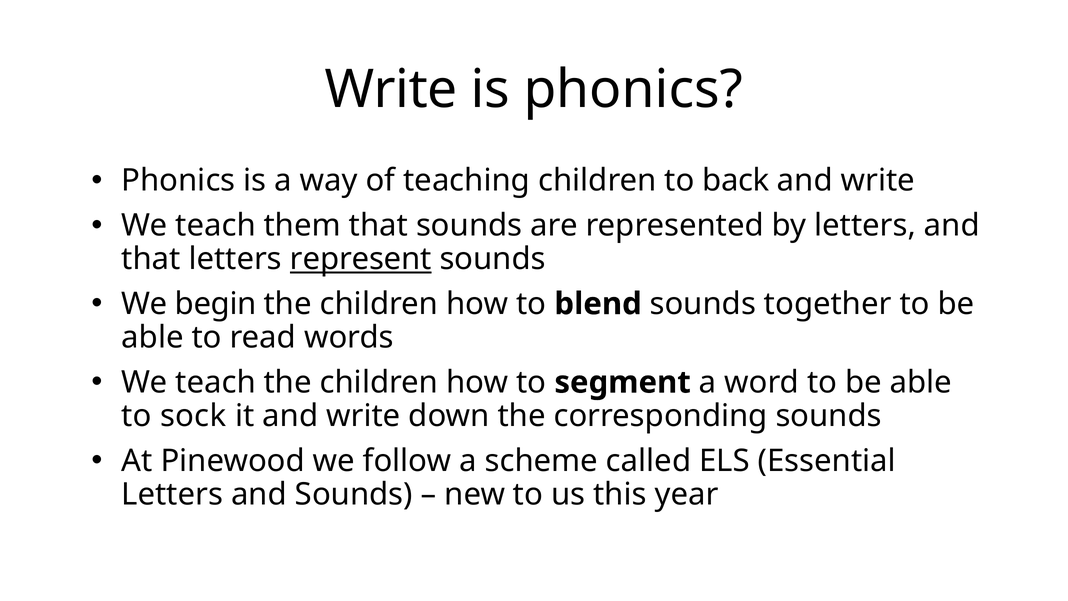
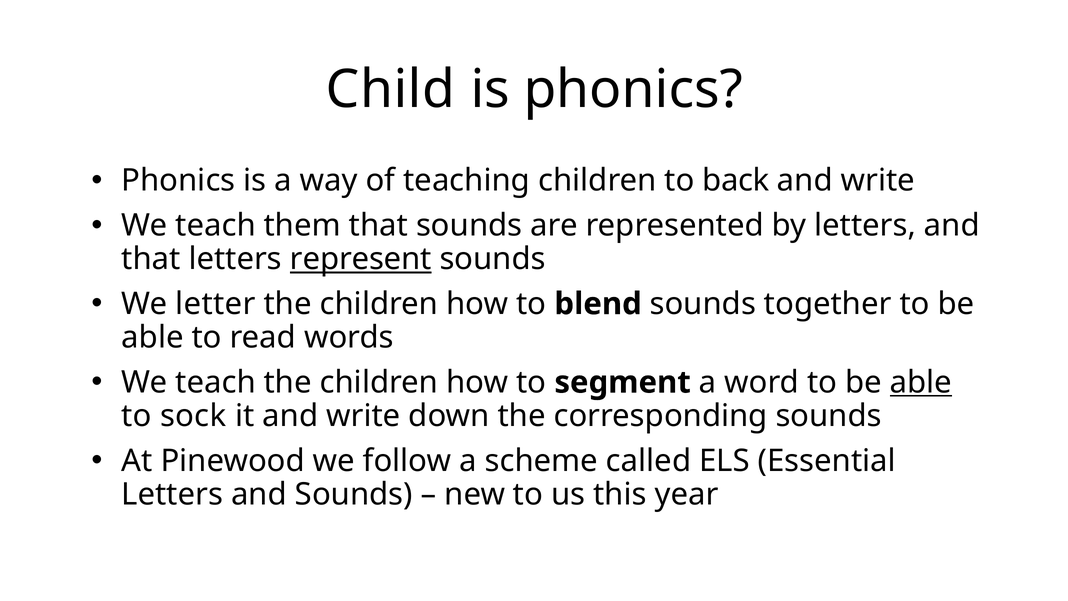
Write at (391, 90): Write -> Child
begin: begin -> letter
able at (921, 382) underline: none -> present
